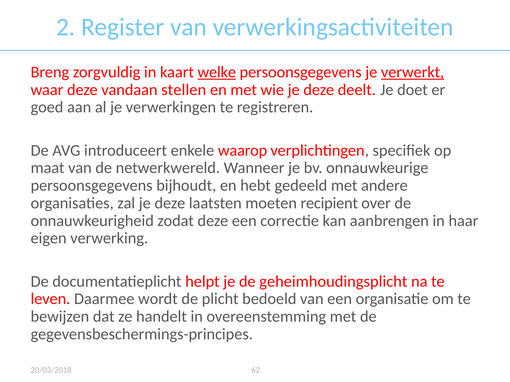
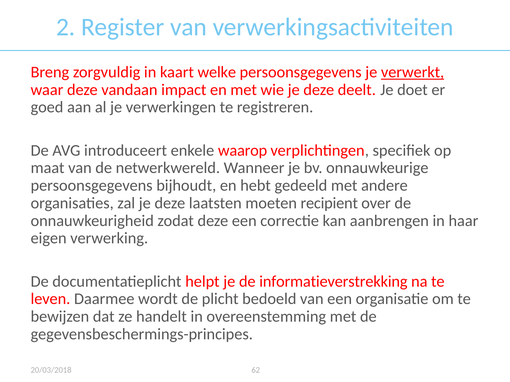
welke underline: present -> none
stellen: stellen -> impact
geheimhoudingsplicht: geheimhoudingsplicht -> informatieverstrekking
